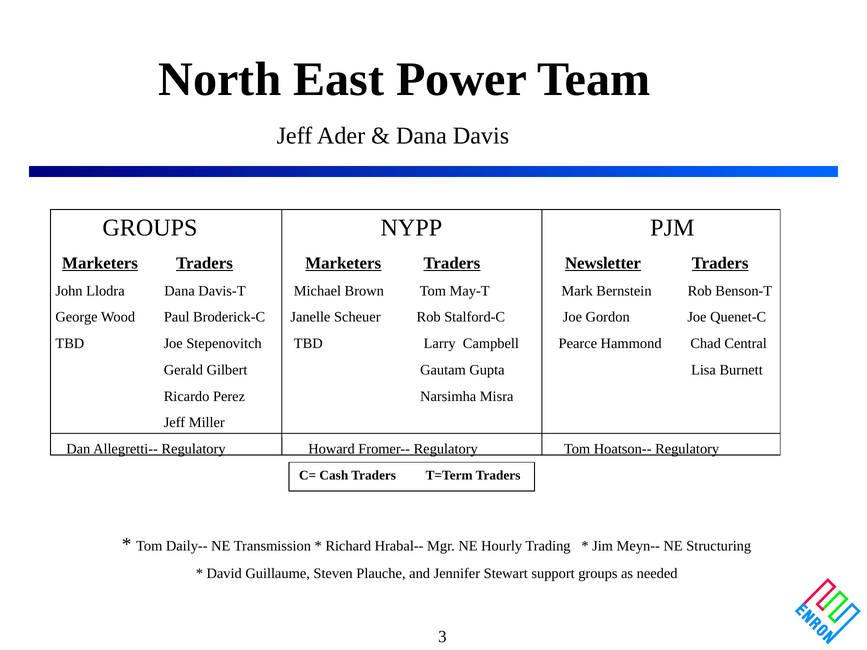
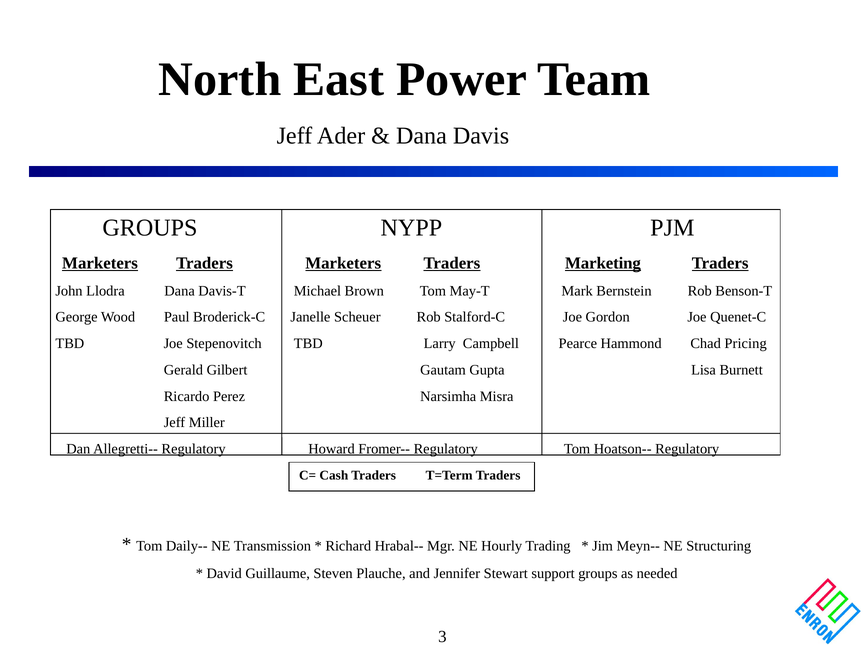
Newsletter: Newsletter -> Marketing
Central: Central -> Pricing
